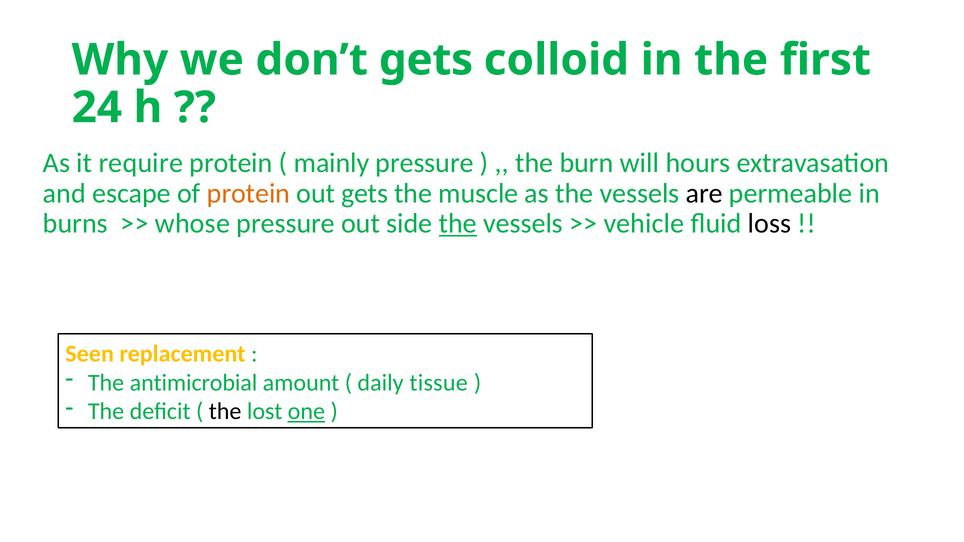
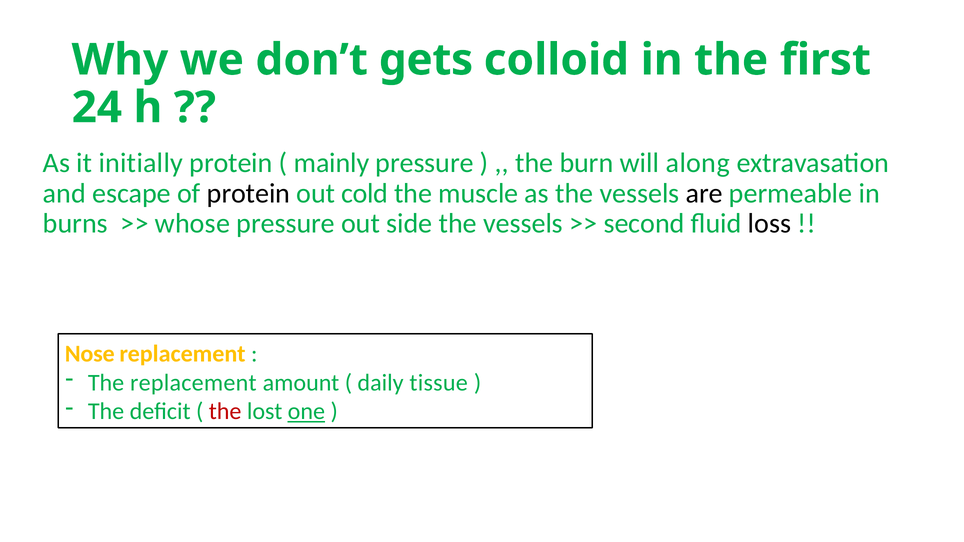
require: require -> initially
hours: hours -> along
protein at (249, 193) colour: orange -> black
out gets: gets -> cold
the at (458, 224) underline: present -> none
vehicle: vehicle -> second
Seen: Seen -> Nose
The antimicrobial: antimicrobial -> replacement
the at (225, 412) colour: black -> red
